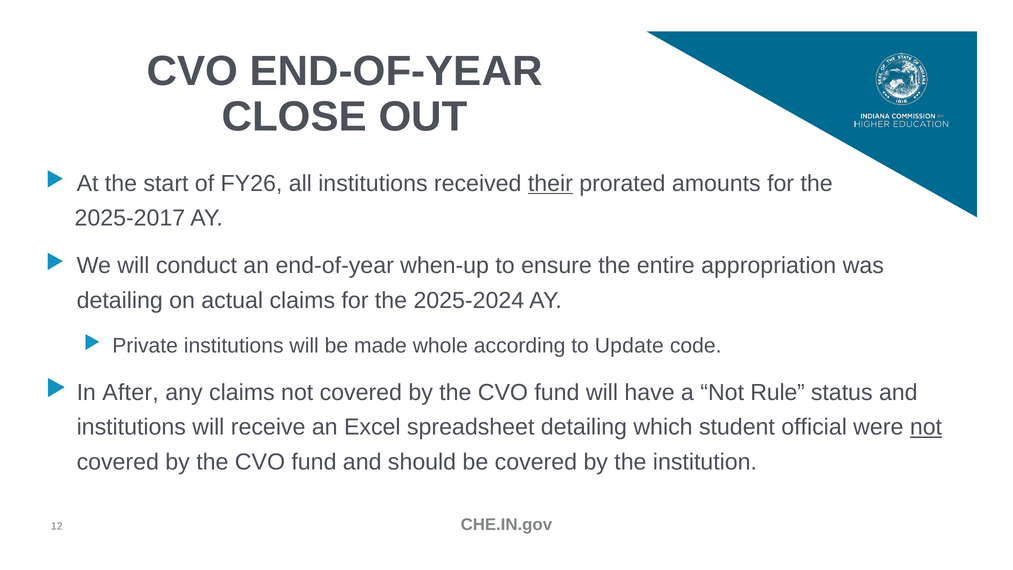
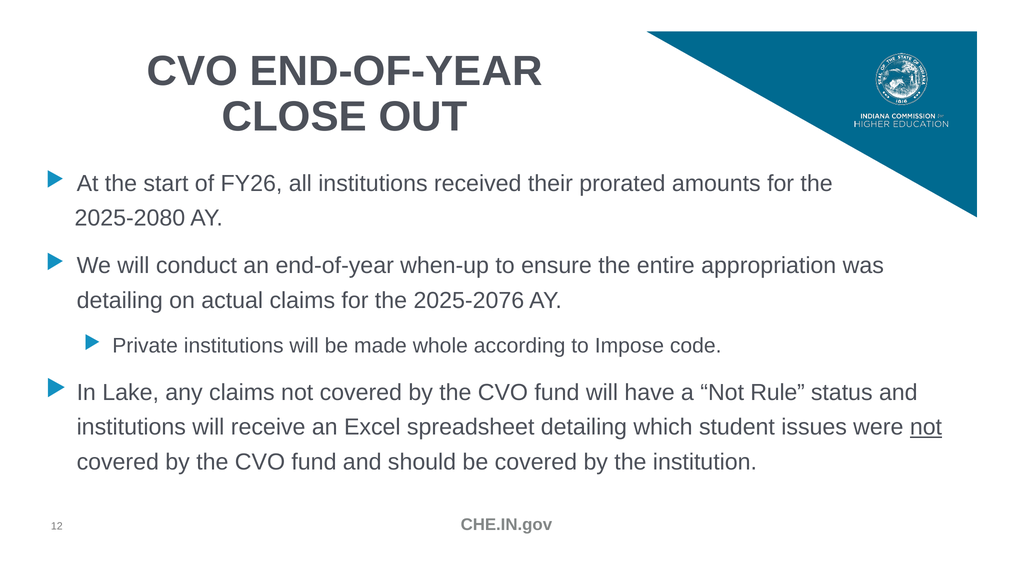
their underline: present -> none
2025-2017: 2025-2017 -> 2025-2080
2025-2024: 2025-2024 -> 2025-2076
Update: Update -> Impose
After: After -> Lake
official: official -> issues
